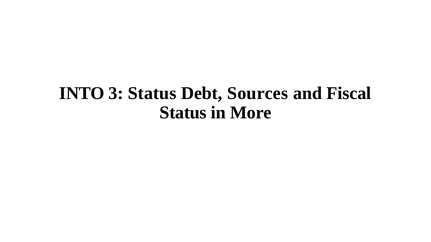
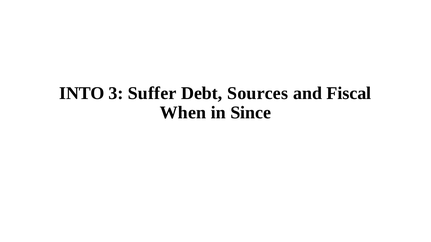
3 Status: Status -> Suffer
Status at (183, 113): Status -> When
More: More -> Since
